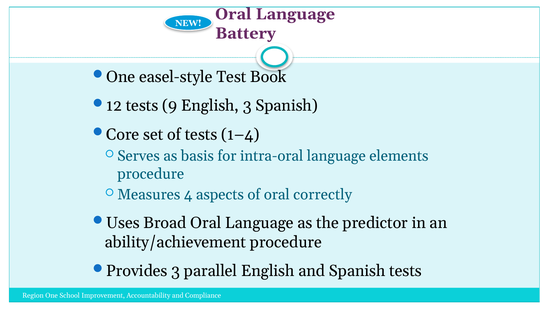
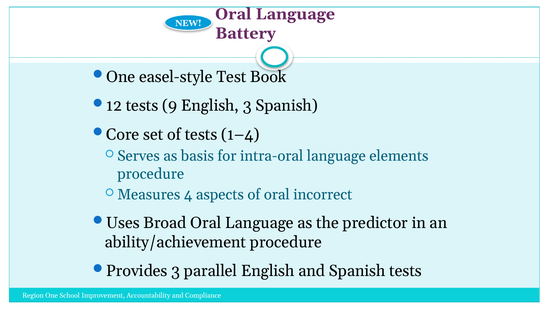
correctly: correctly -> incorrect
